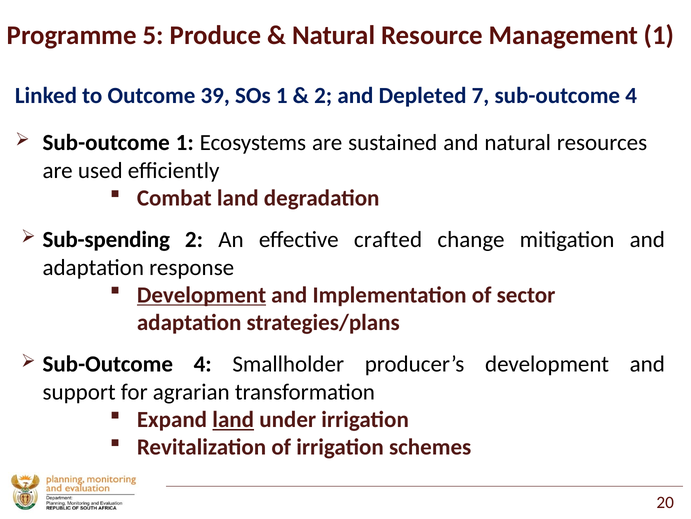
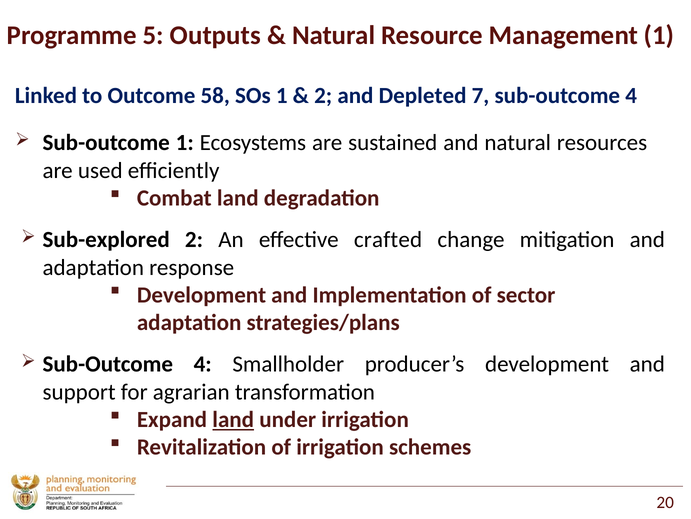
Produce: Produce -> Outputs
39: 39 -> 58
Sub-spending: Sub-spending -> Sub-explored
Development at (202, 295) underline: present -> none
